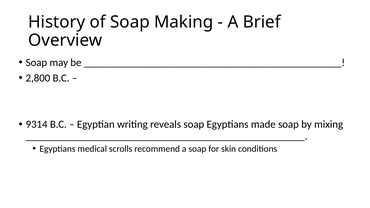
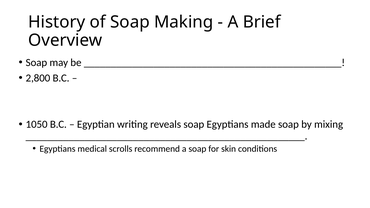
9314: 9314 -> 1050
